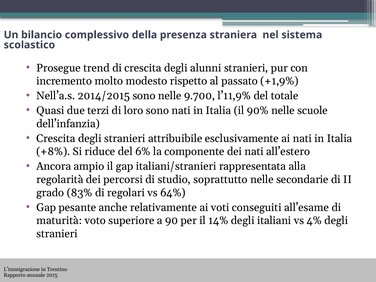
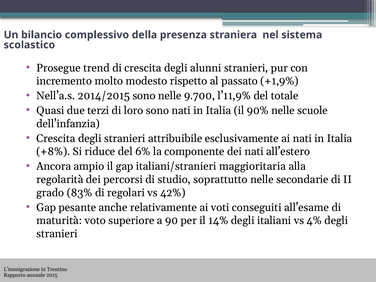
rappresentata: rappresentata -> maggioritaria
64%: 64% -> 42%
